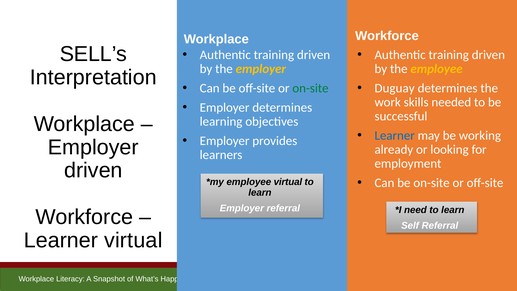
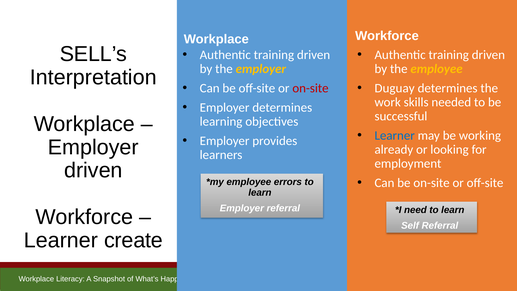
on-site at (310, 88) colour: green -> red
employee virtual: virtual -> errors
Learner virtual: virtual -> create
